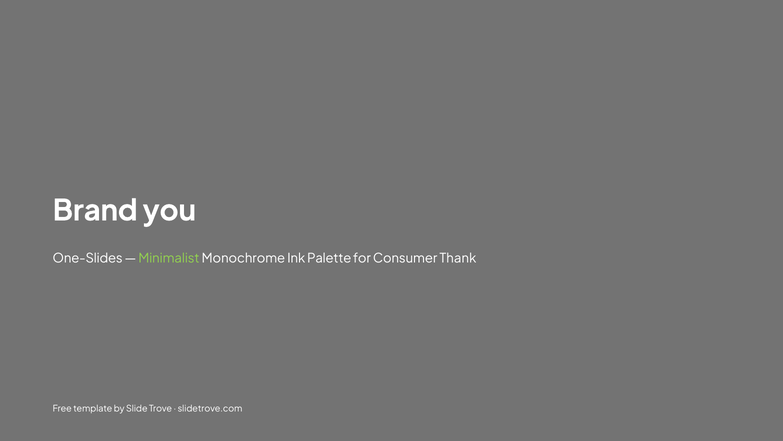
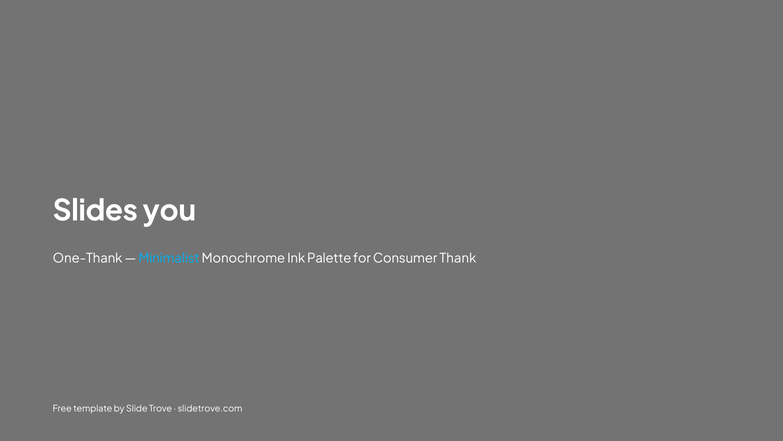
Brand: Brand -> Slides
One-Slides: One-Slides -> One-Thank
Minimalist colour: light green -> light blue
